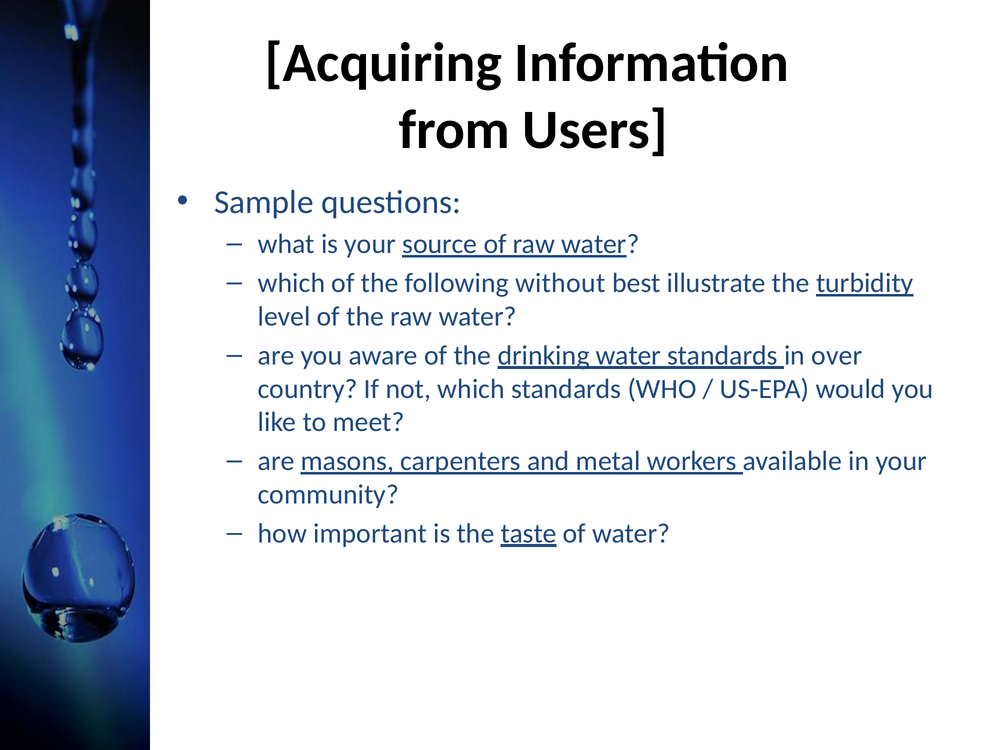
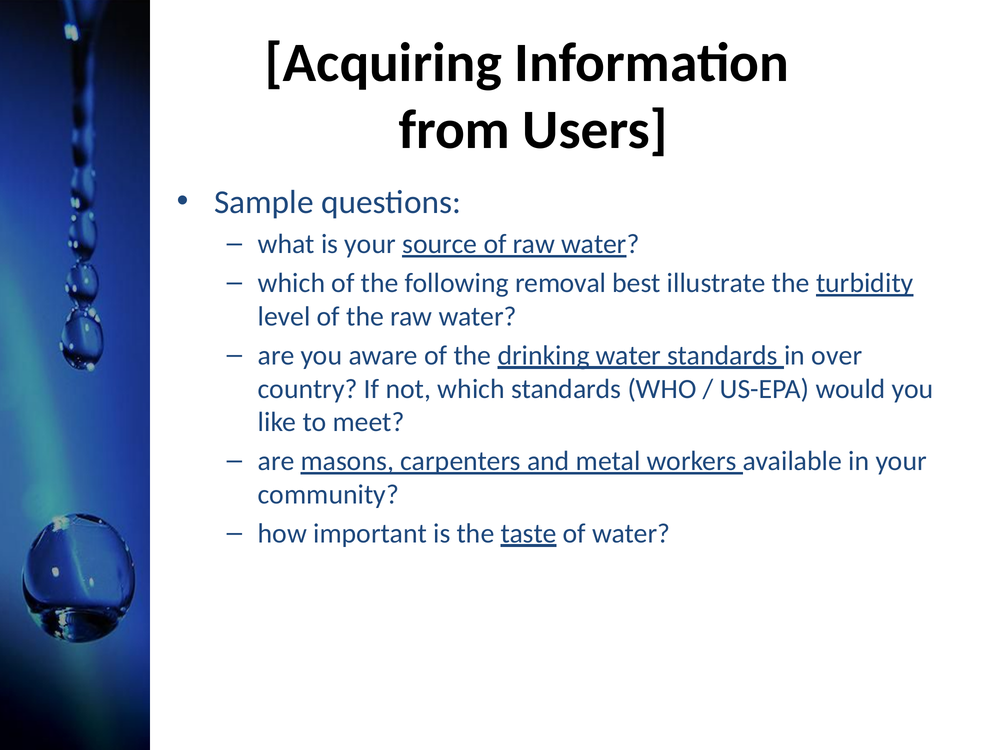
without: without -> removal
